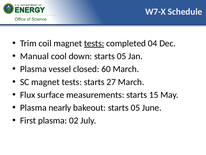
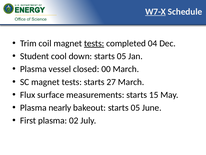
W7-X underline: none -> present
Manual: Manual -> Student
60: 60 -> 00
